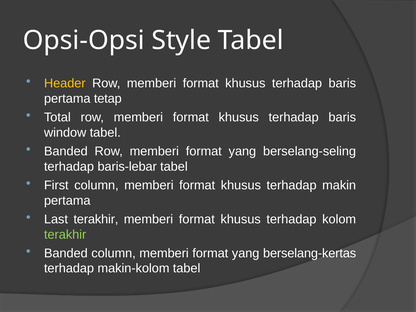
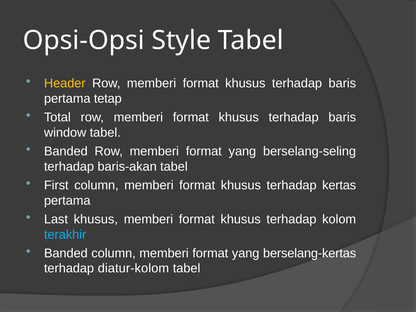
baris-lebar: baris-lebar -> baris-akan
makin: makin -> kertas
Last terakhir: terakhir -> khusus
terakhir at (65, 234) colour: light green -> light blue
makin-kolom: makin-kolom -> diatur-kolom
